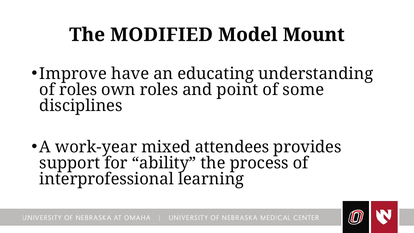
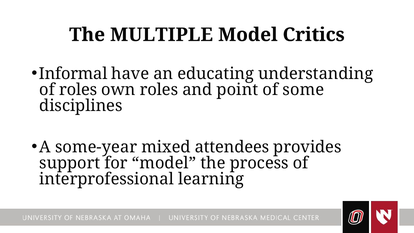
MODIFIED: MODIFIED -> MULTIPLE
Mount: Mount -> Critics
Improve: Improve -> Informal
work-year: work-year -> some-year
for ability: ability -> model
